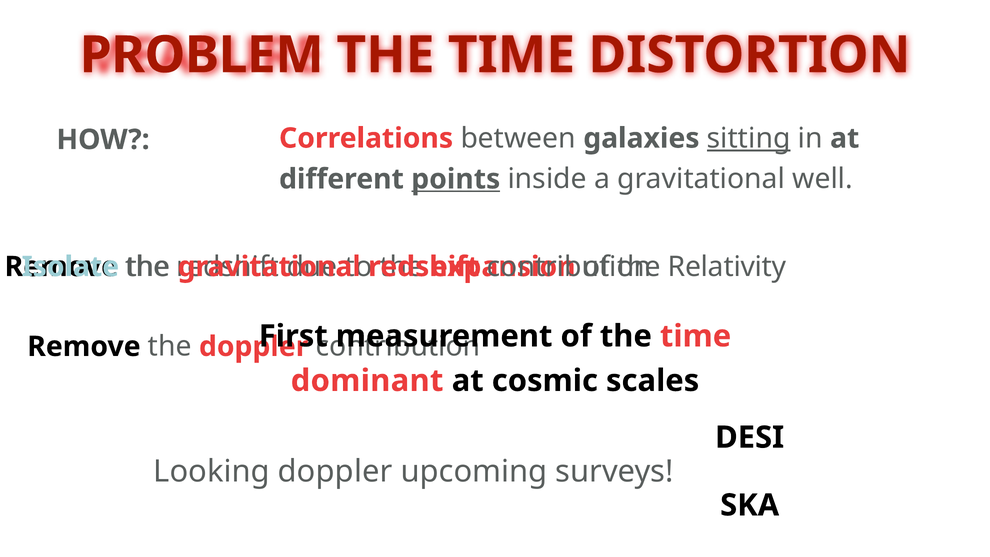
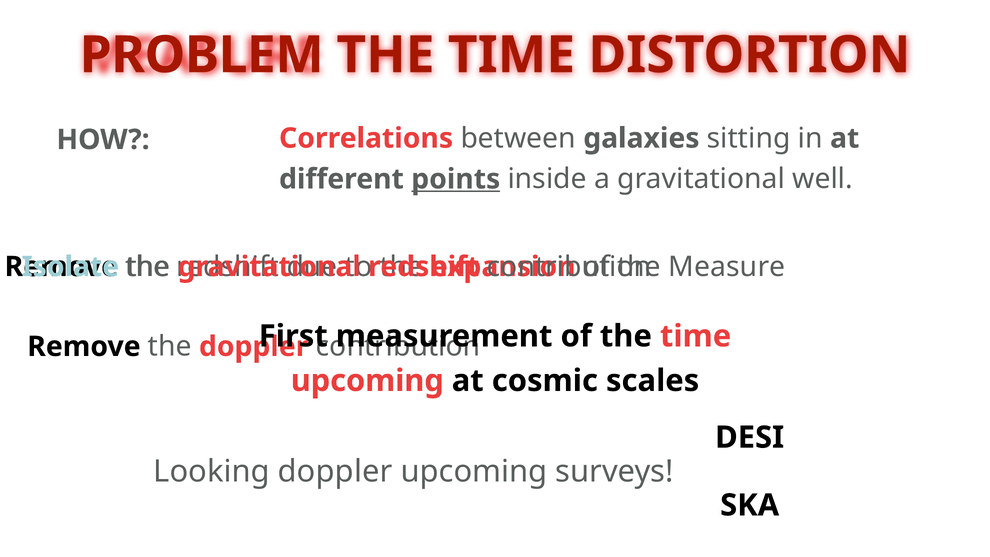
sitting underline: present -> none
Relativity: Relativity -> Measure
dominant at (367, 381): dominant -> upcoming
